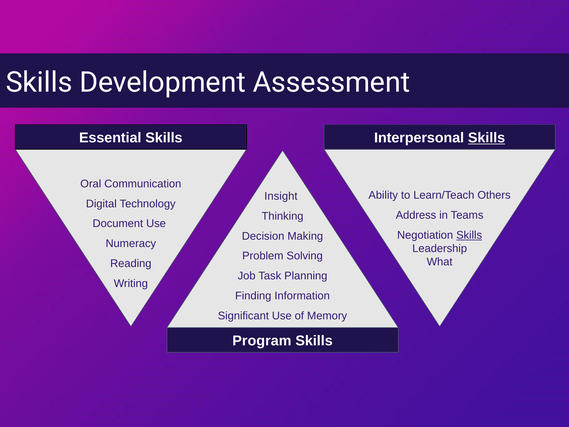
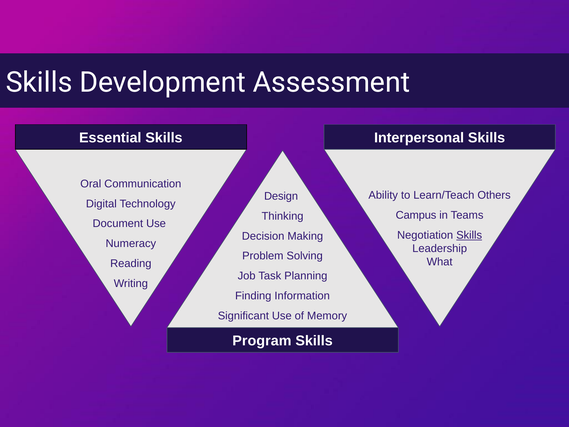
Skills at (487, 138) underline: present -> none
Insight: Insight -> Design
Address: Address -> Campus
